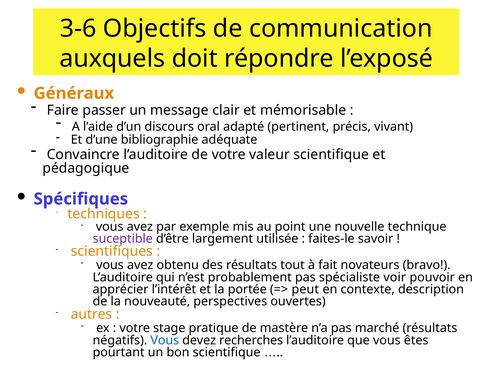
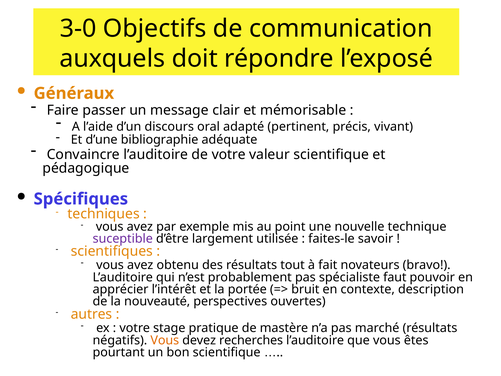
3-6: 3-6 -> 3-0
voir: voir -> faut
peut: peut -> bruit
Vous at (165, 340) colour: blue -> orange
